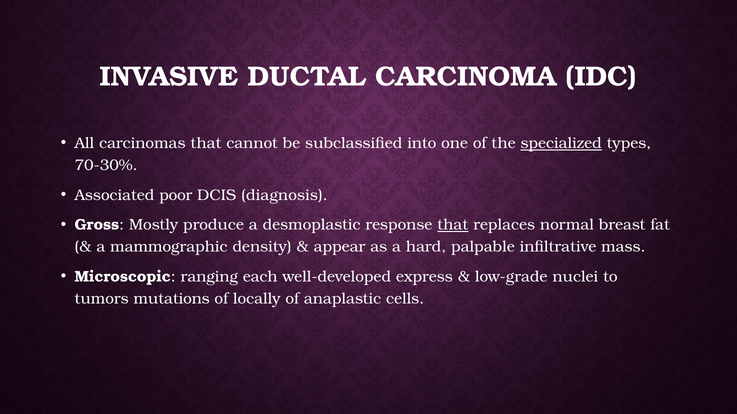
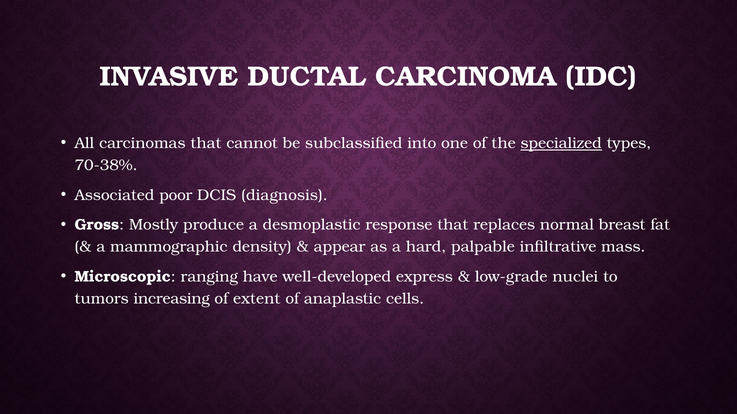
70-30%: 70-30% -> 70-38%
that at (453, 225) underline: present -> none
each: each -> have
mutations: mutations -> increasing
locally: locally -> extent
